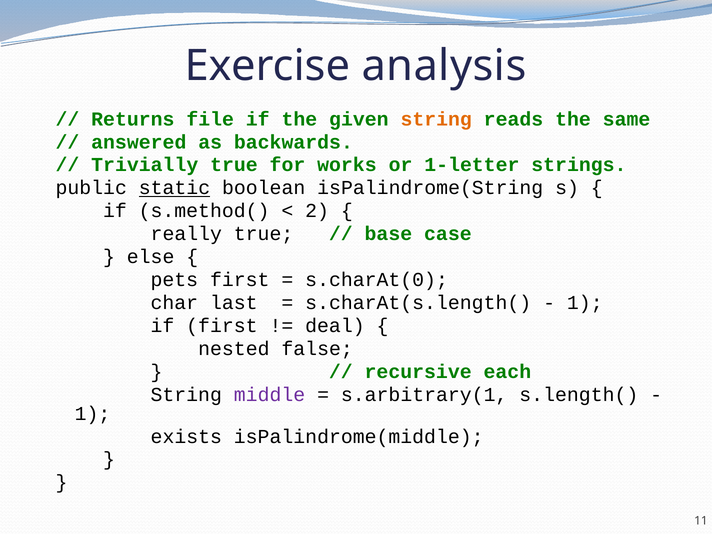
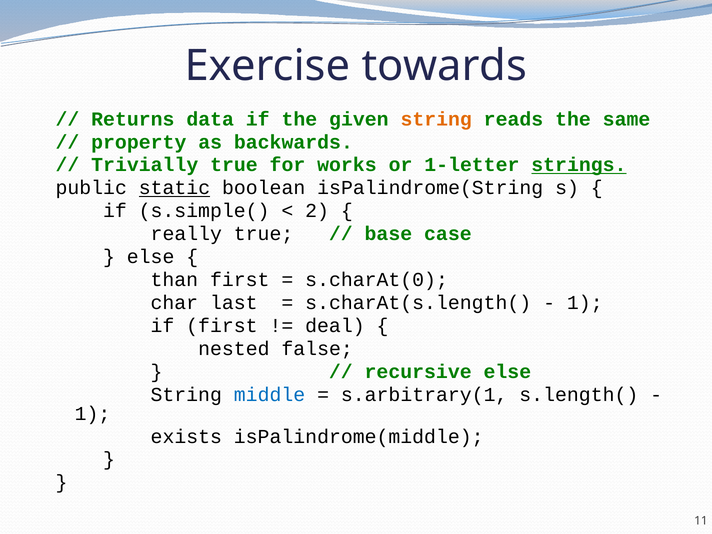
analysis: analysis -> towards
file: file -> data
answered: answered -> property
strings underline: none -> present
s.method(: s.method( -> s.simple(
pets: pets -> than
recursive each: each -> else
middle colour: purple -> blue
